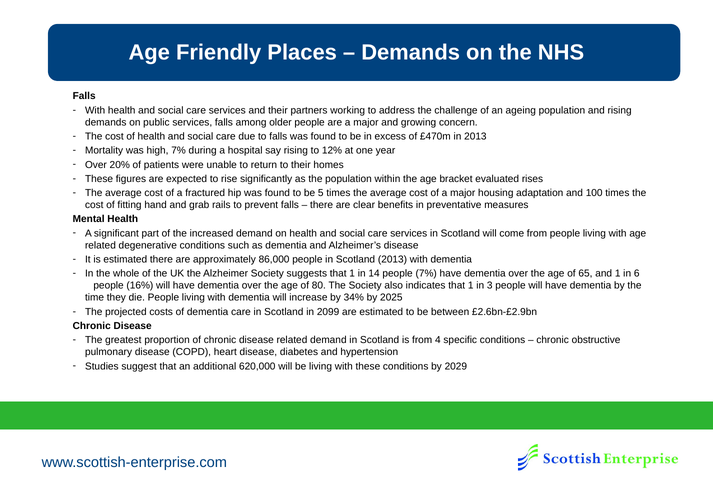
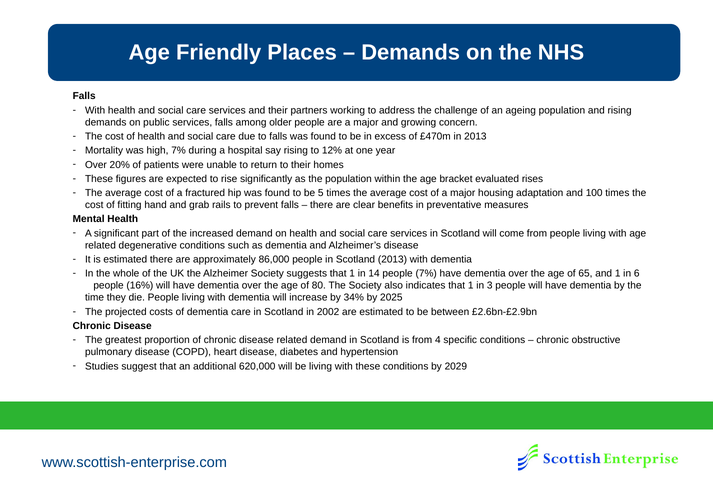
2099: 2099 -> 2002
